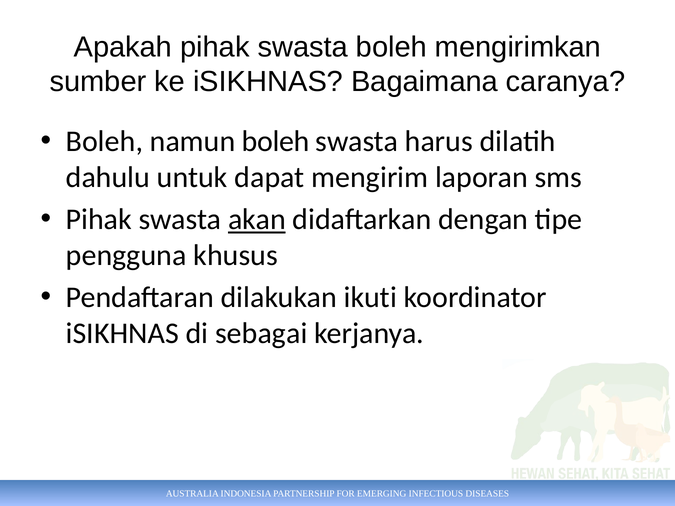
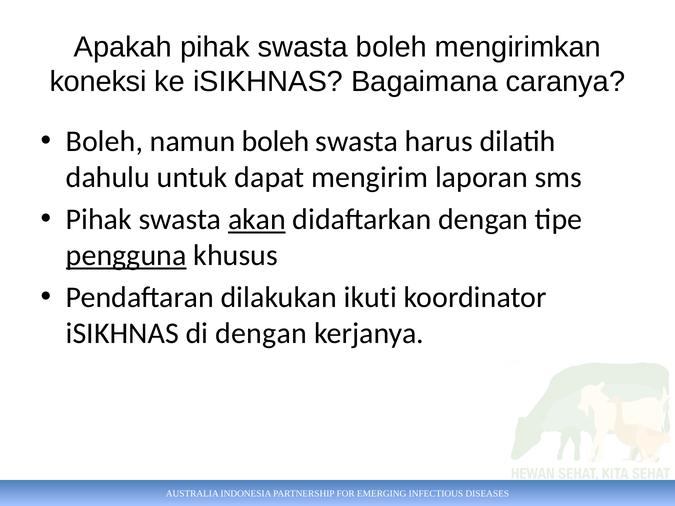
sumber: sumber -> koneksi
pengguna underline: none -> present
di sebagai: sebagai -> dengan
